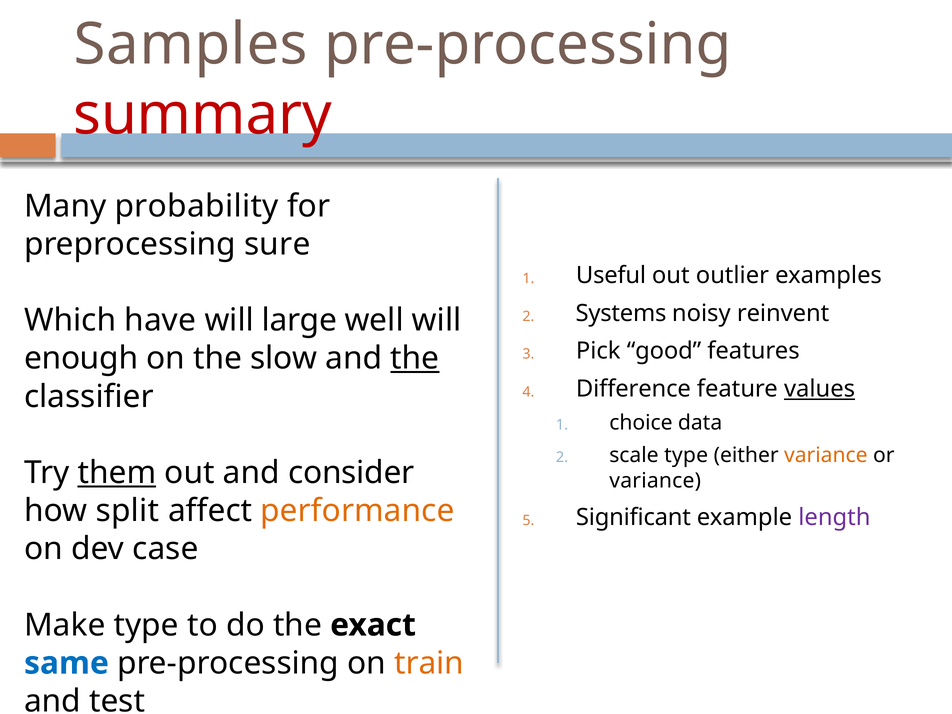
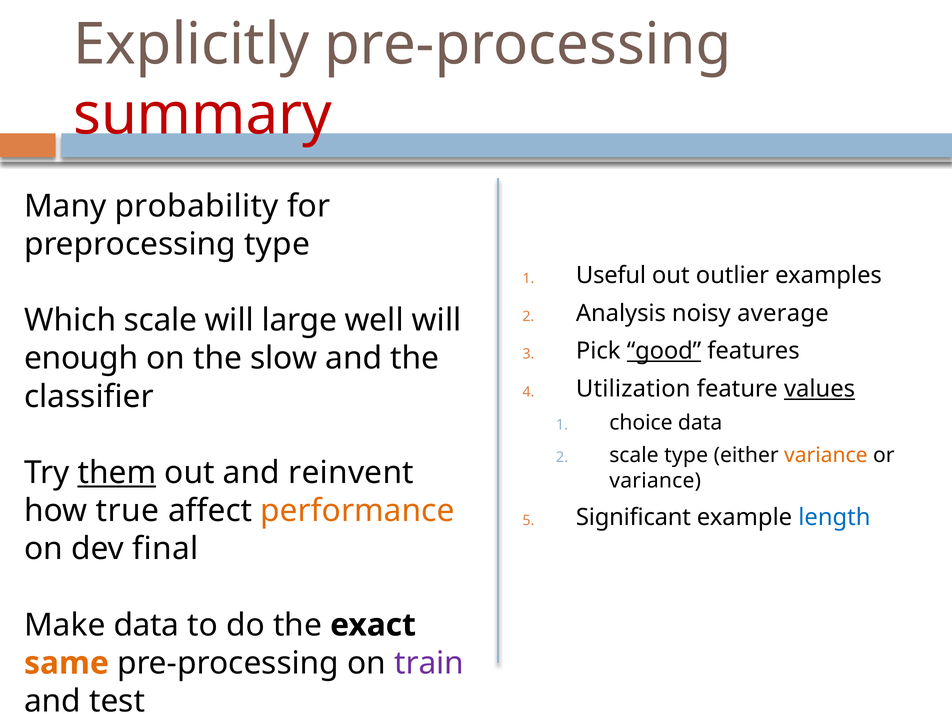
Samples: Samples -> Explicitly
preprocessing sure: sure -> type
Which have: have -> scale
Systems: Systems -> Analysis
reinvent: reinvent -> average
the at (415, 359) underline: present -> none
good underline: none -> present
Difference: Difference -> Utilization
consider: consider -> reinvent
split: split -> true
length colour: purple -> blue
case: case -> final
Make type: type -> data
same colour: blue -> orange
train colour: orange -> purple
